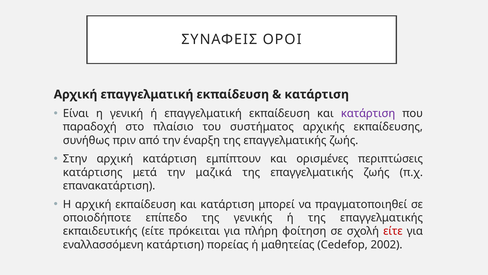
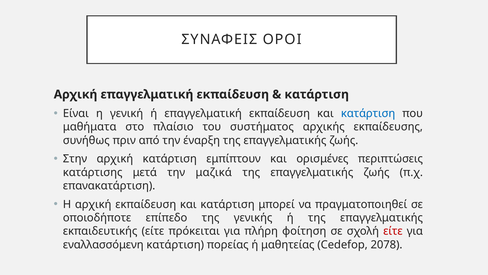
κατάρτιση at (368, 113) colour: purple -> blue
παραδοχή: παραδοχή -> μαθήματα
2002: 2002 -> 2078
